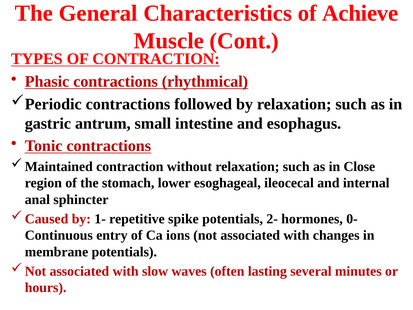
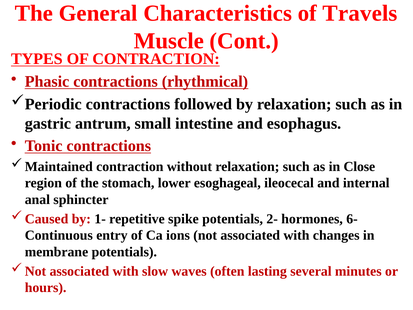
Achieve: Achieve -> Travels
0-: 0- -> 6-
